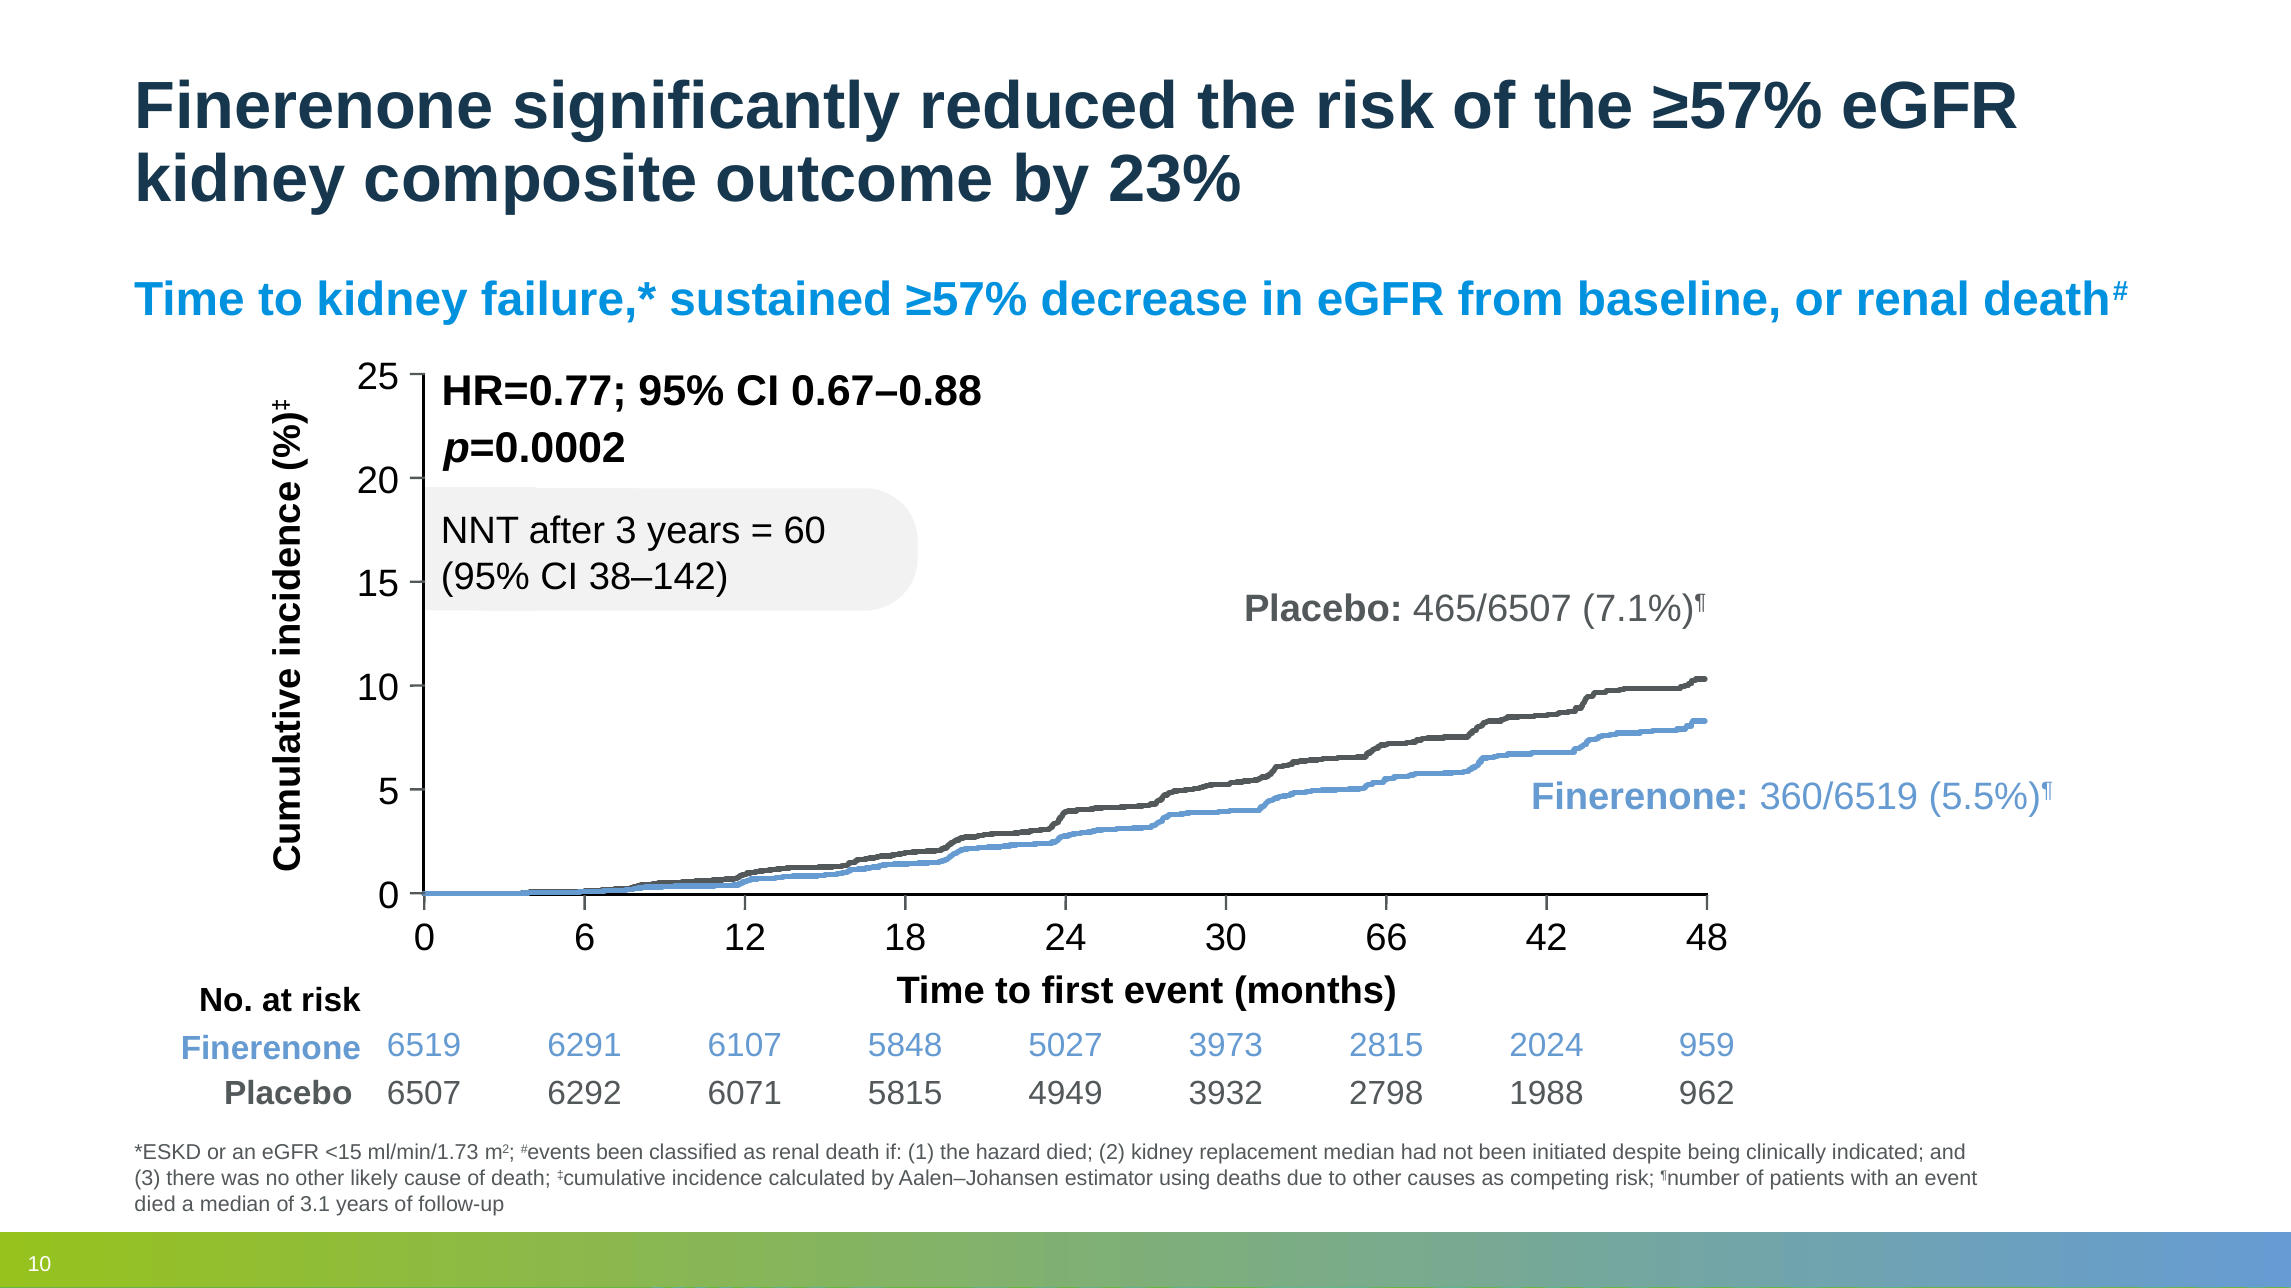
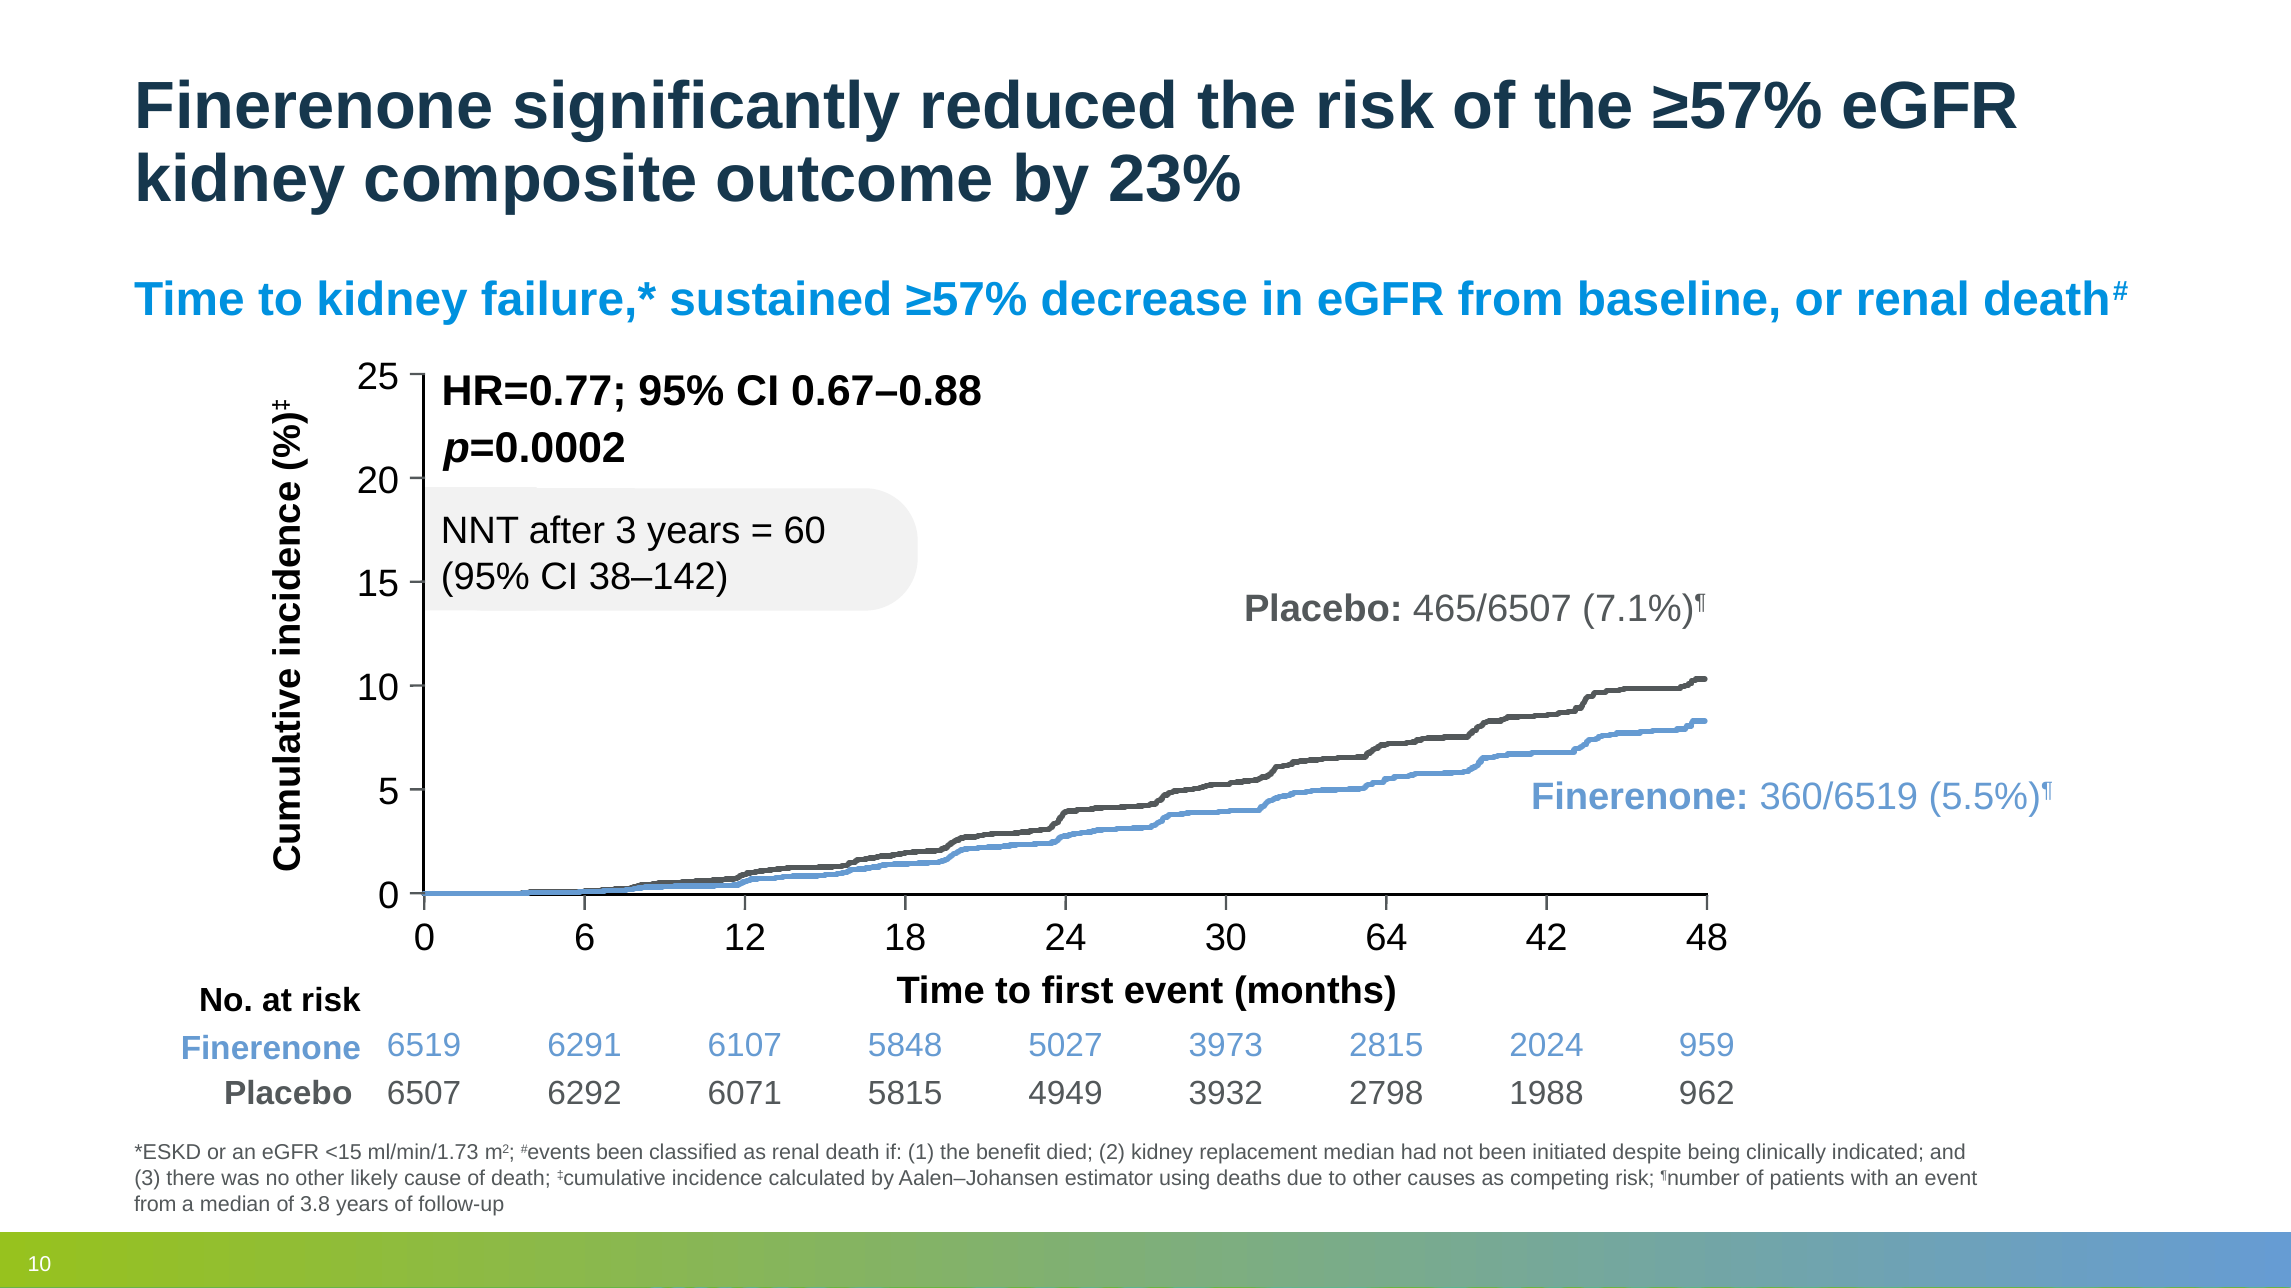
66: 66 -> 64
hazard: hazard -> benefit
died at (155, 1205): died -> from
3.1: 3.1 -> 3.8
